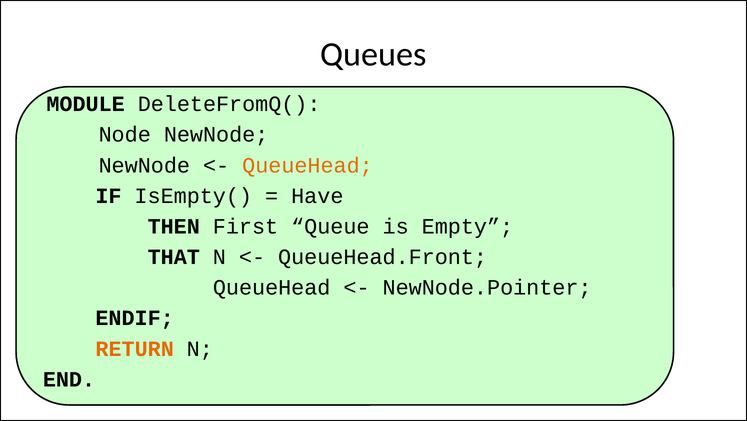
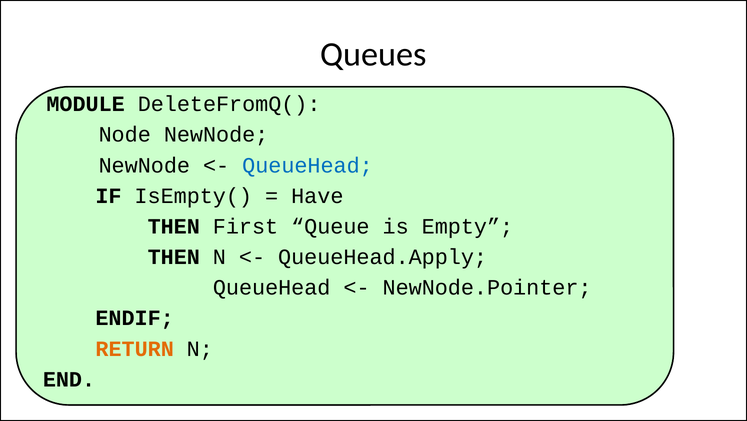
QueueHead at (308, 165) colour: orange -> blue
THAT at (174, 257): THAT -> THEN
QueueHead.Front: QueueHead.Front -> QueueHead.Apply
